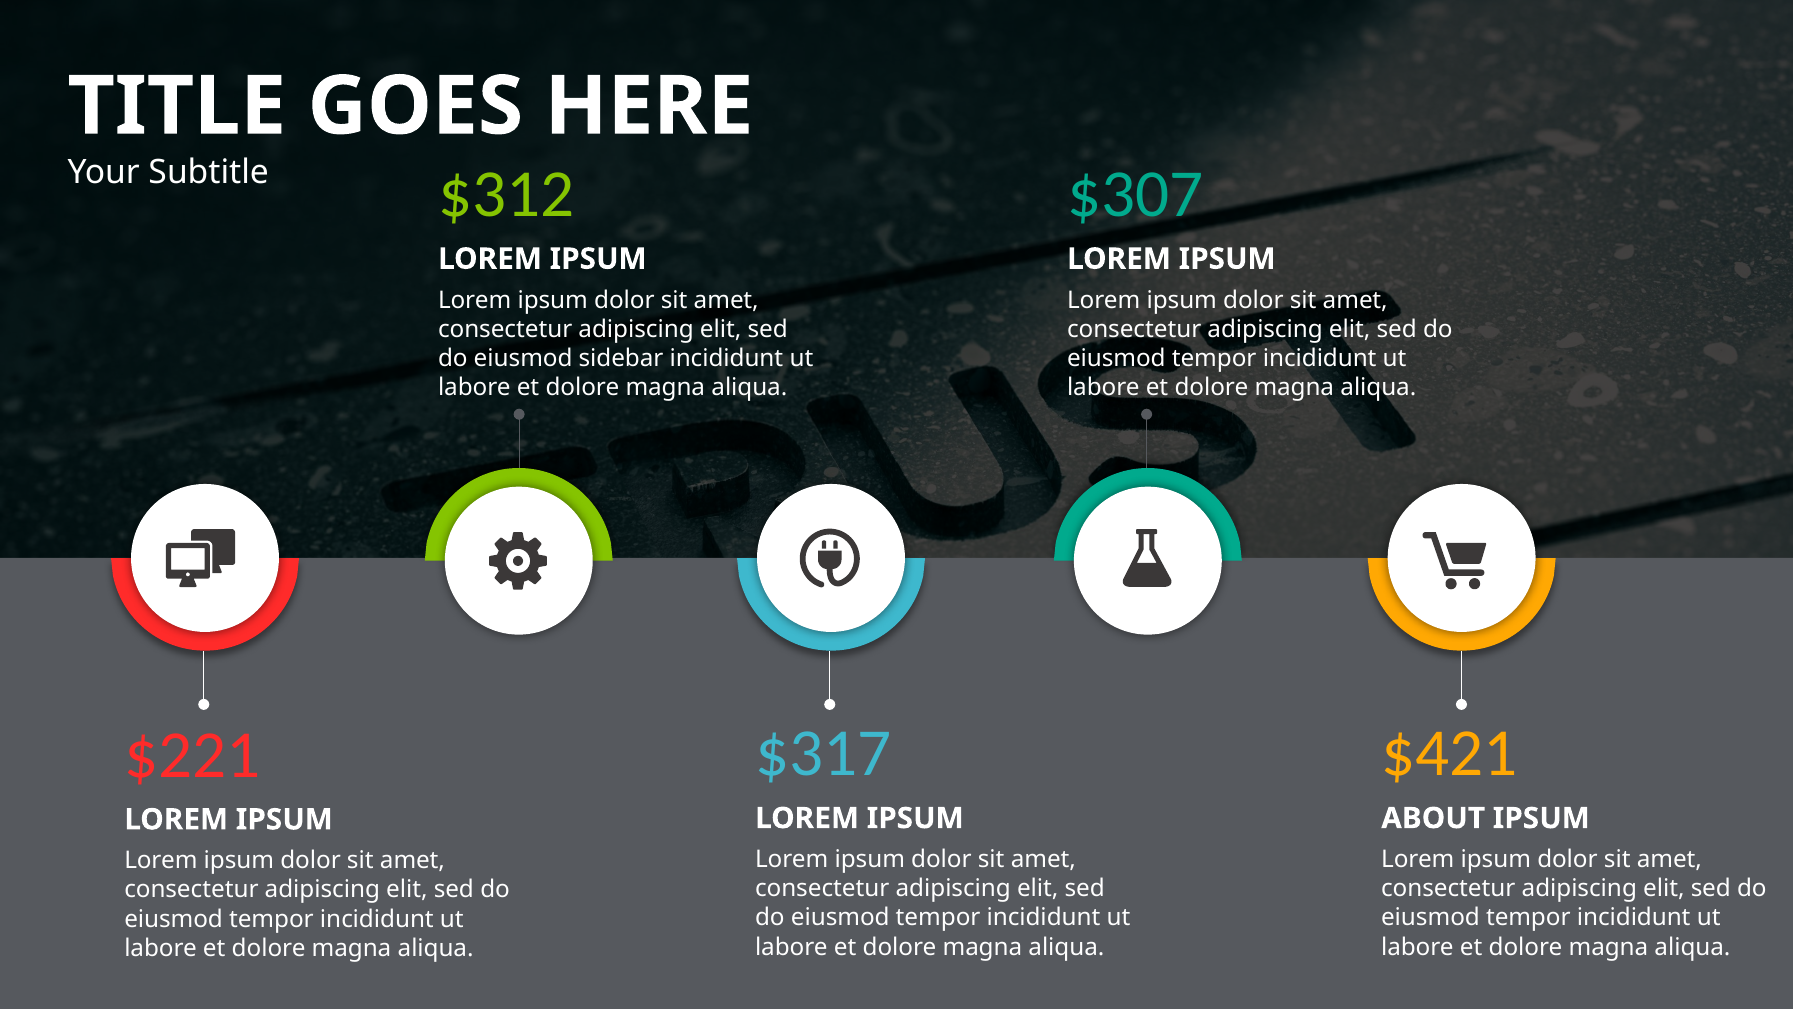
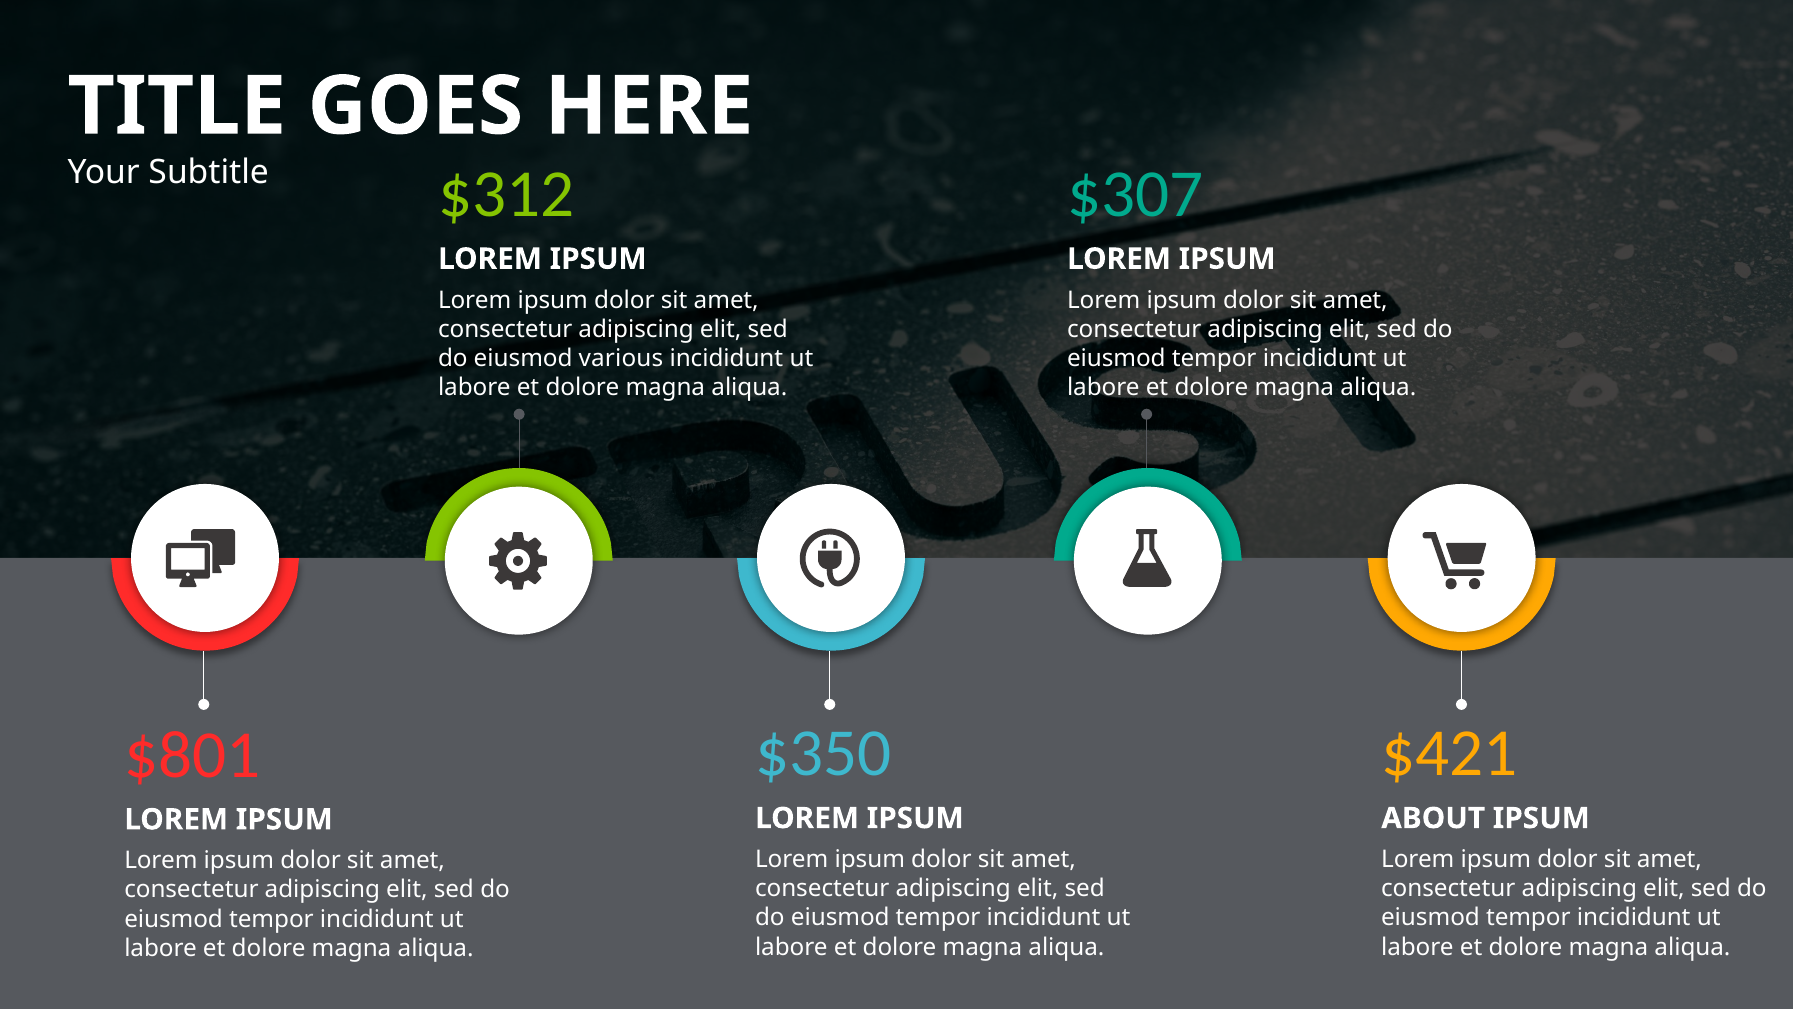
sidebar: sidebar -> various
$317: $317 -> $350
$221: $221 -> $801
